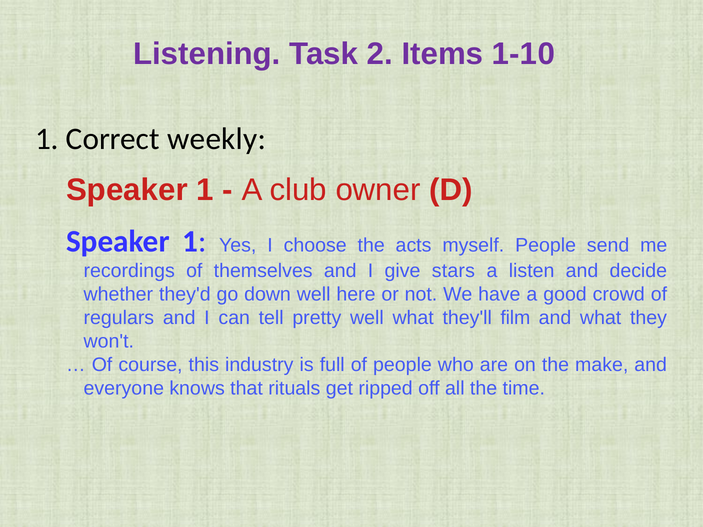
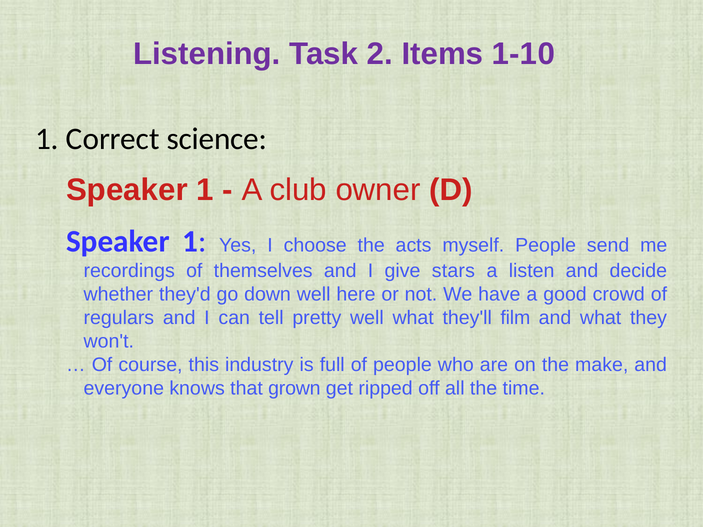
weekly: weekly -> science
rituals: rituals -> grown
